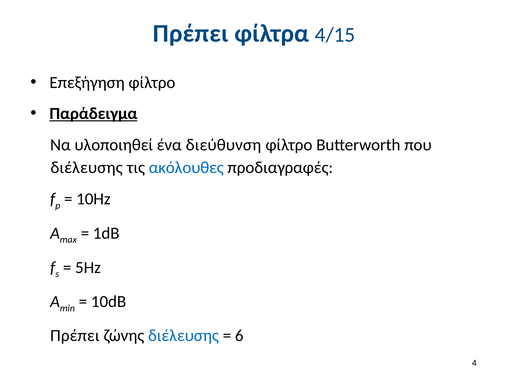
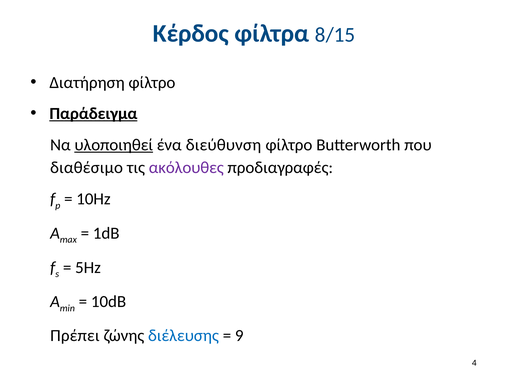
Πρέπει at (191, 33): Πρέπει -> Κέρδος
4/15: 4/15 -> 8/15
Επεξήγηση: Επεξήγηση -> Διατήρηση
υλοποιηθεί underline: none -> present
διέλευσης at (87, 168): διέλευσης -> διαθέσιμο
ακόλουθες colour: blue -> purple
6: 6 -> 9
